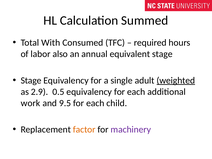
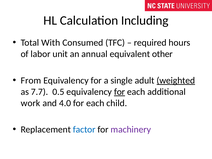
Summed: Summed -> Including
also: also -> unit
equivalent stage: stage -> other
Stage at (31, 80): Stage -> From
2.9: 2.9 -> 7.7
for at (120, 92) underline: none -> present
9.5: 9.5 -> 4.0
factor colour: orange -> blue
